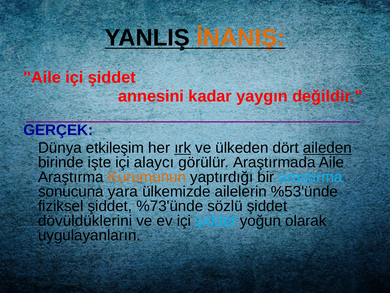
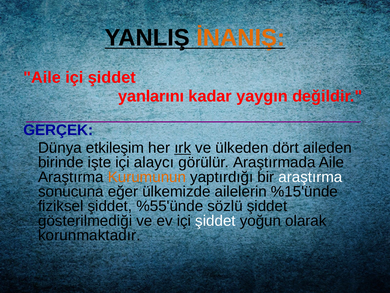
annesini: annesini -> yanlarını
aileden underline: present -> none
araştırma at (310, 177) colour: light blue -> white
yara: yara -> eğer
%53'ünde: %53'ünde -> %15'ünde
%73'ünde: %73'ünde -> %55'ünde
dövüldüklerini: dövüldüklerini -> gösterilmediği
şiddet at (215, 220) colour: light blue -> white
uygulayanların: uygulayanların -> korunmaktadır
